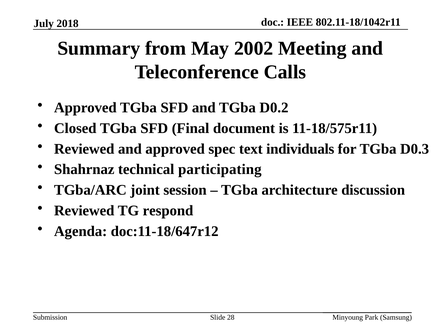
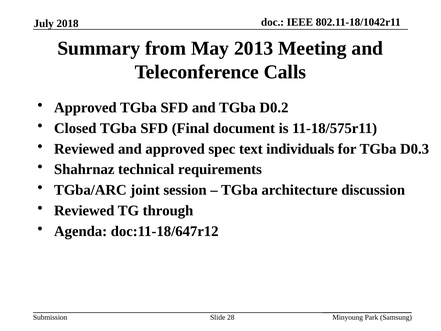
2002: 2002 -> 2013
participating: participating -> requirements
respond: respond -> through
